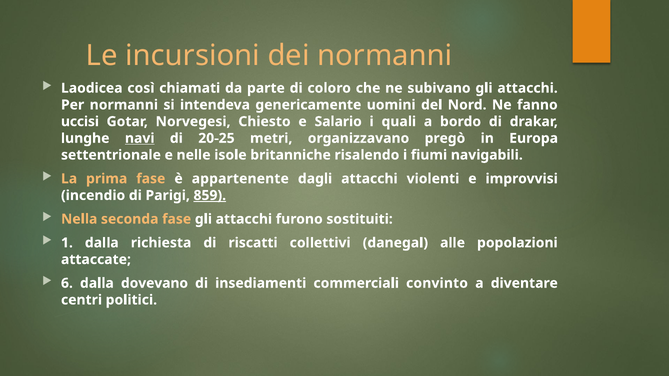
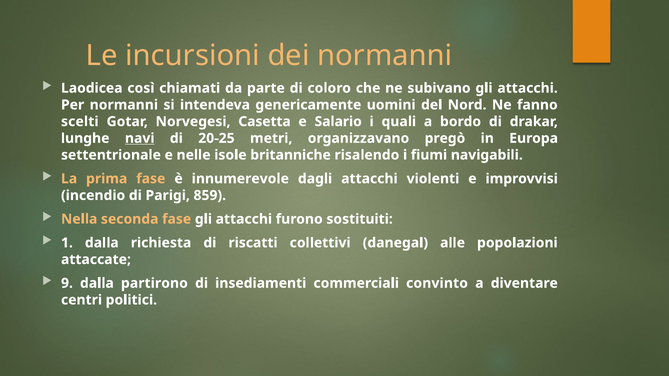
uccisi: uccisi -> scelti
Chiesto: Chiesto -> Casetta
appartenente: appartenente -> innumerevole
859 underline: present -> none
6: 6 -> 9
dovevano: dovevano -> partirono
